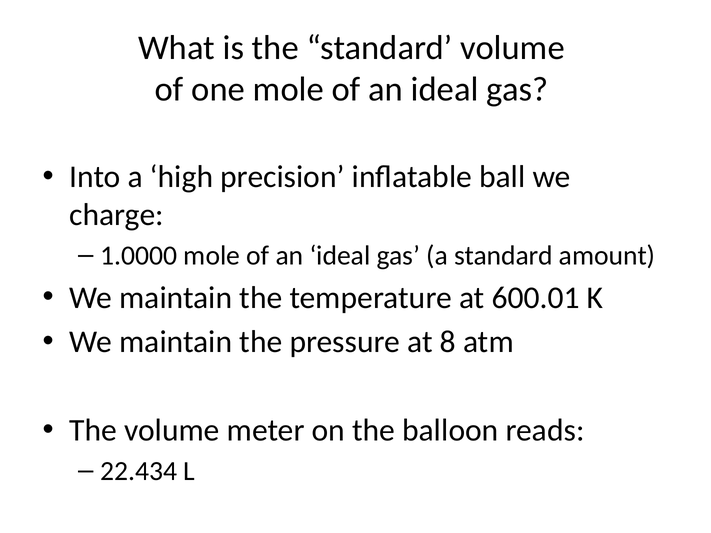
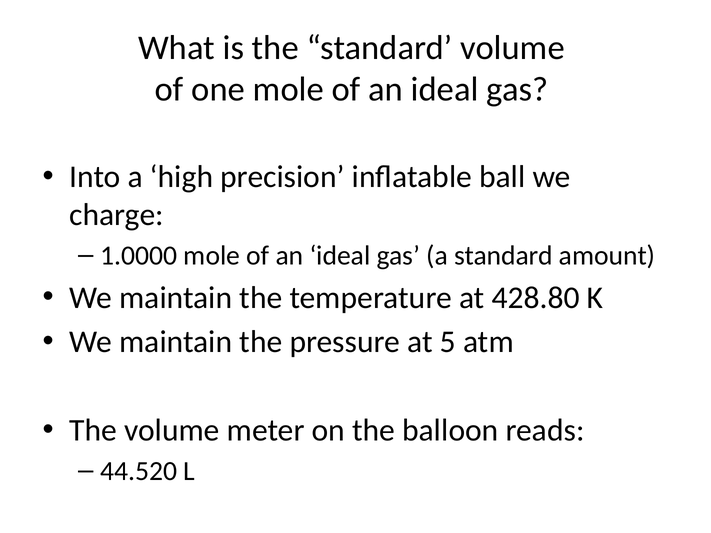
600.01: 600.01 -> 428.80
8: 8 -> 5
22.434: 22.434 -> 44.520
